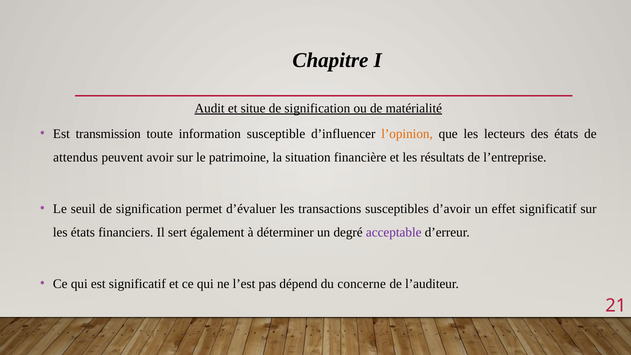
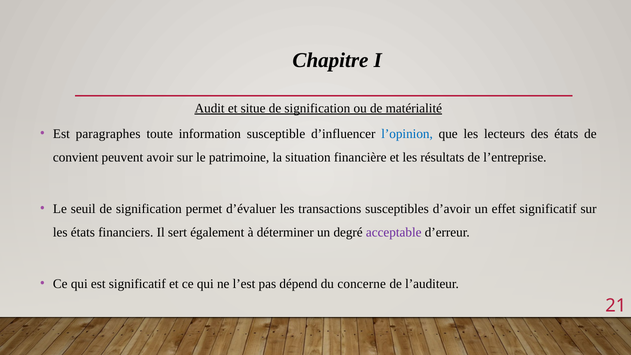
transmission: transmission -> paragraphes
l’opinion colour: orange -> blue
attendus: attendus -> convient
